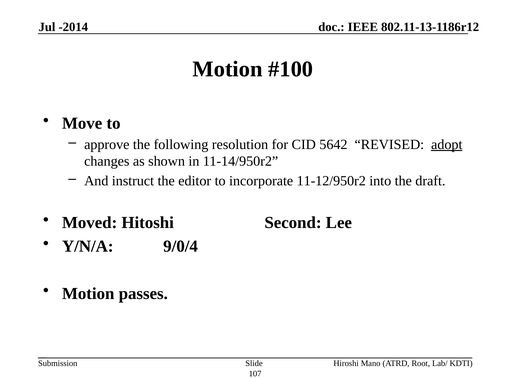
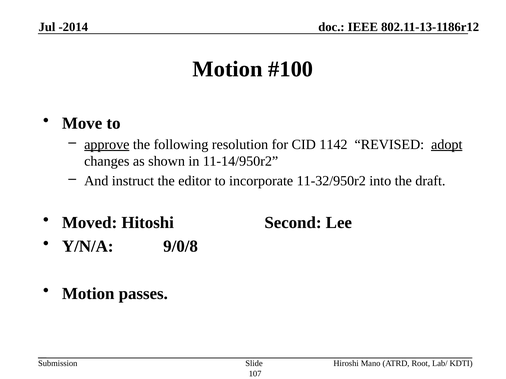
approve underline: none -> present
5642: 5642 -> 1142
11-12/950r2: 11-12/950r2 -> 11-32/950r2
9/0/4: 9/0/4 -> 9/0/8
